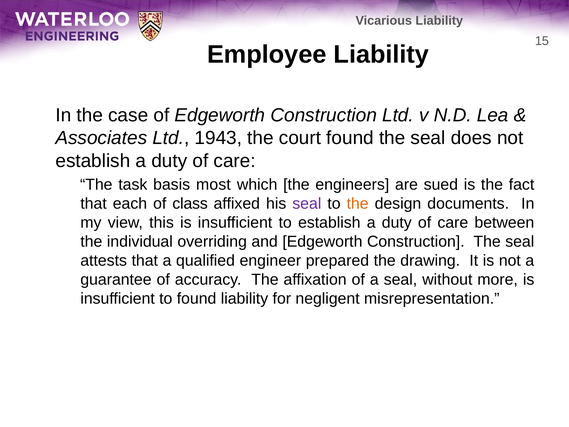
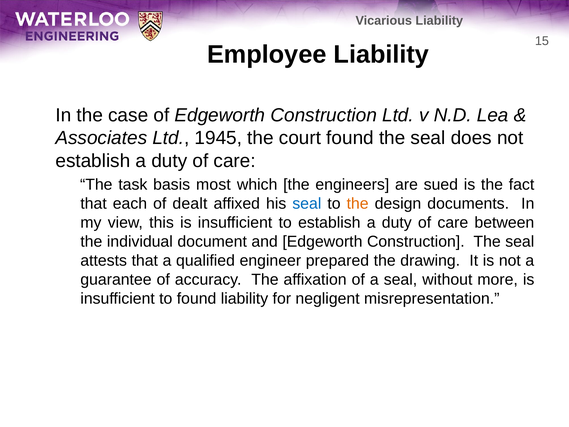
1943: 1943 -> 1945
class: class -> dealt
seal at (307, 203) colour: purple -> blue
overriding: overriding -> document
